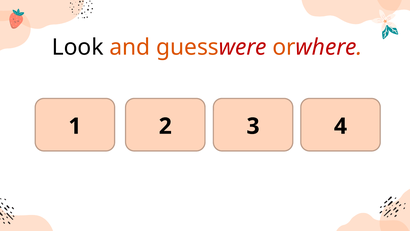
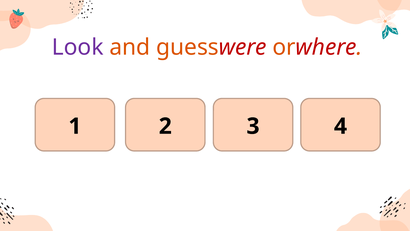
Look colour: black -> purple
